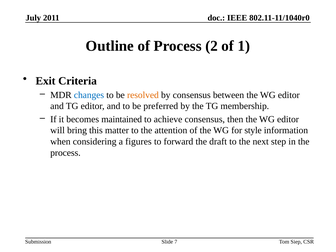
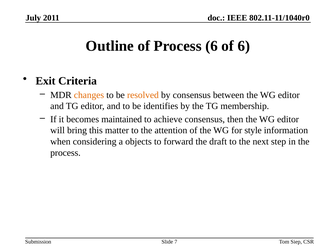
Process 2: 2 -> 6
of 1: 1 -> 6
changes colour: blue -> orange
preferred: preferred -> identifies
figures: figures -> objects
